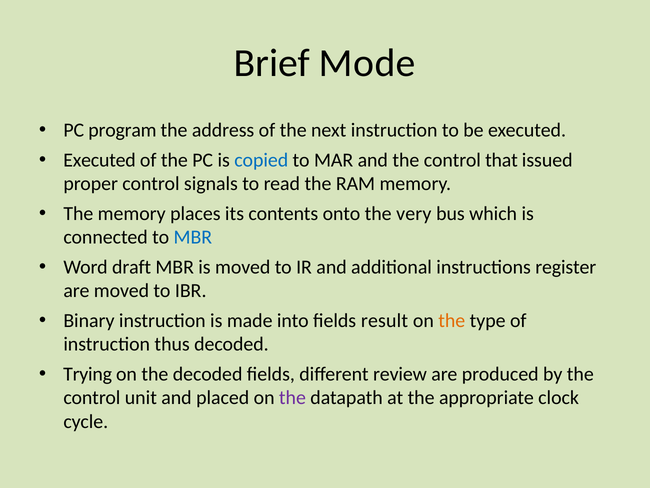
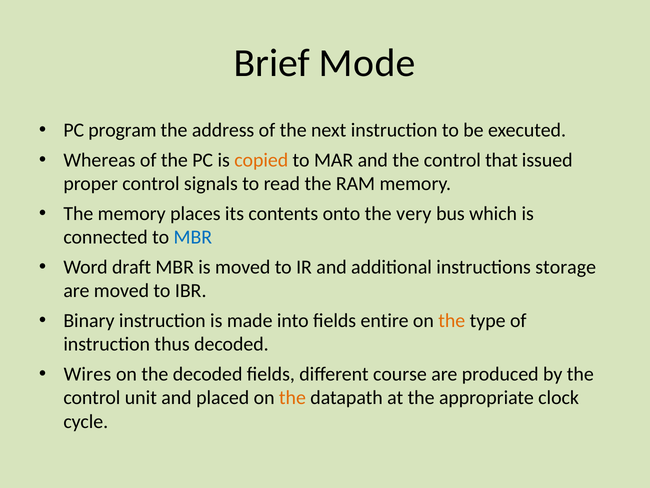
Executed at (100, 160): Executed -> Whereas
copied colour: blue -> orange
register: register -> storage
result: result -> entire
Trying: Trying -> Wires
review: review -> course
the at (292, 397) colour: purple -> orange
